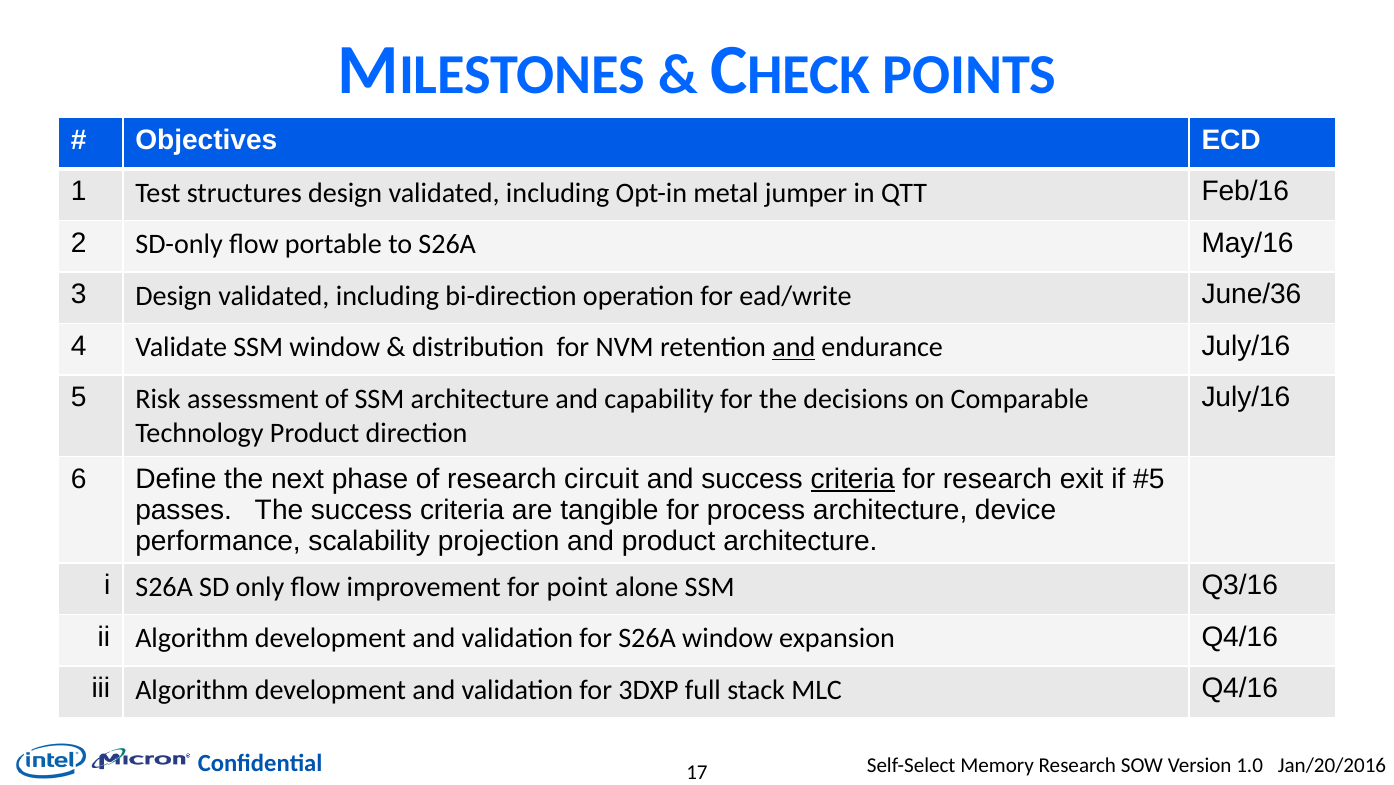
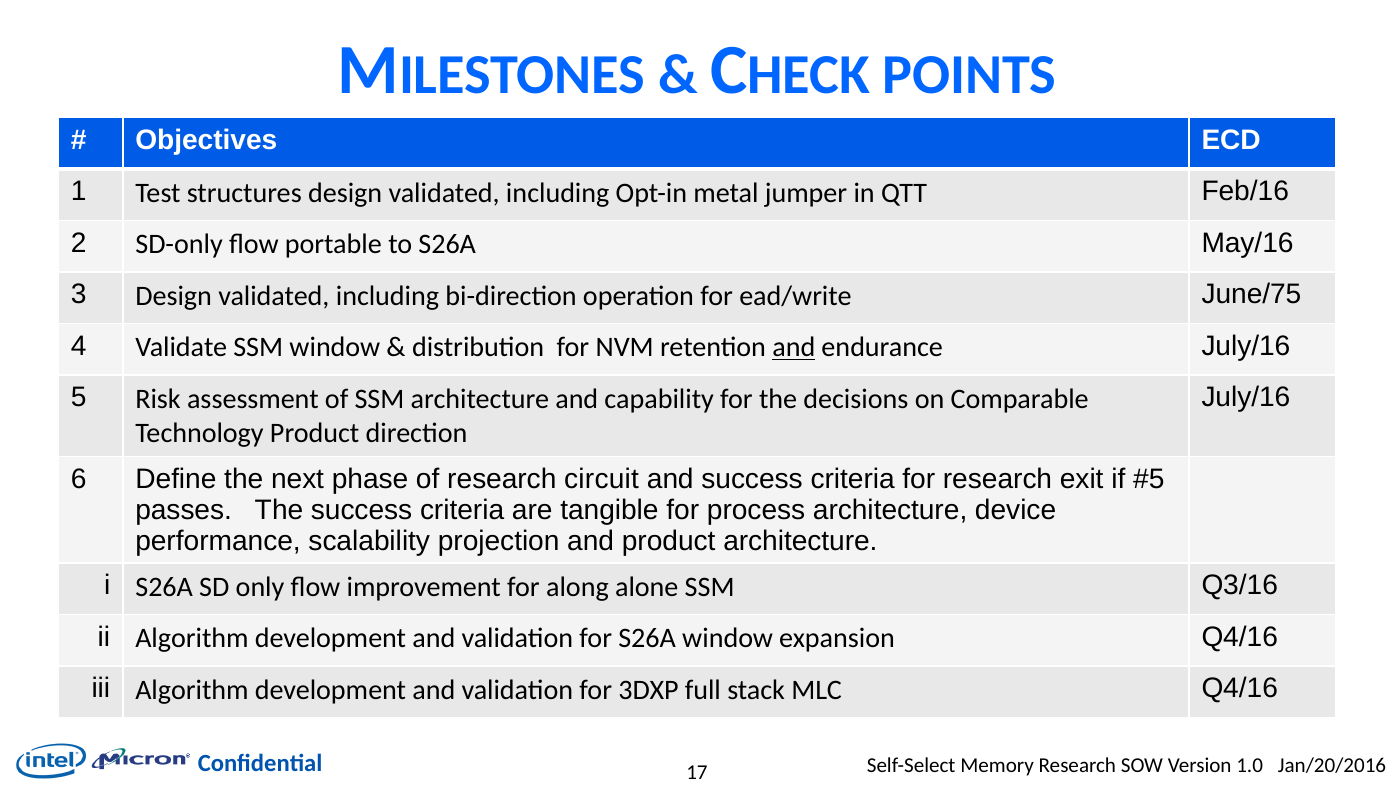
June/36: June/36 -> June/75
criteria at (853, 479) underline: present -> none
point: point -> along
